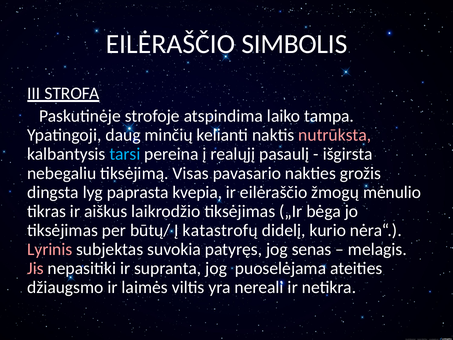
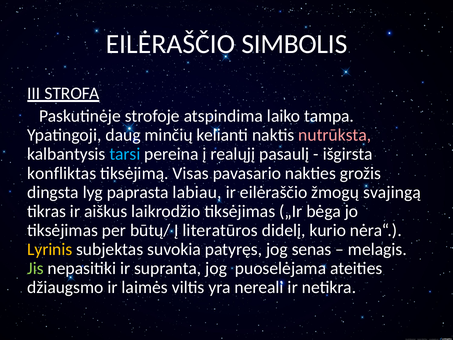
nebegaliu: nebegaliu -> konfliktas
kvepia: kvepia -> labiau
mėnulio: mėnulio -> svajingą
katastrofų: katastrofų -> literatūros
Lyrinis colour: pink -> yellow
Jis colour: pink -> light green
